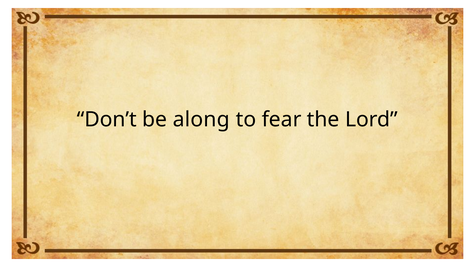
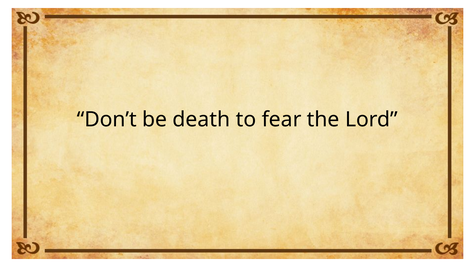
along: along -> death
